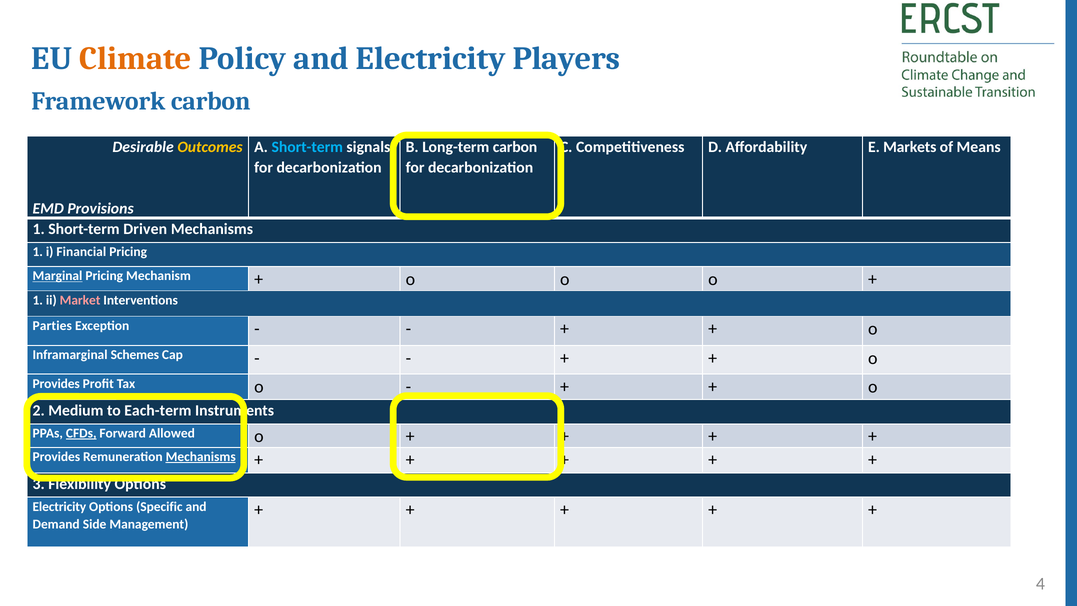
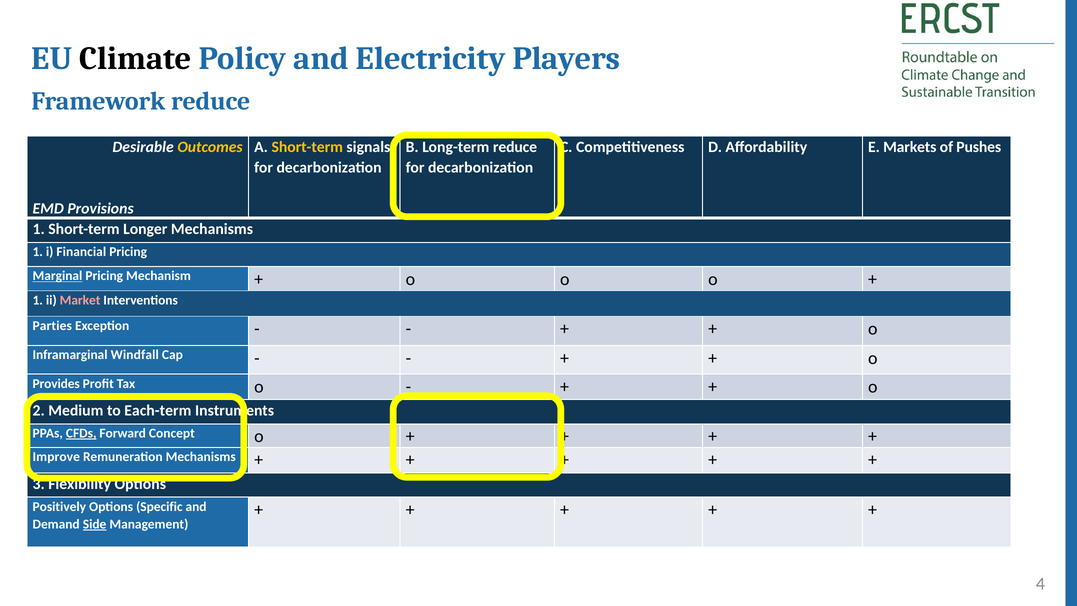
Climate colour: orange -> black
Framework carbon: carbon -> reduce
Short-term at (307, 147) colour: light blue -> yellow
Long-term carbon: carbon -> reduce
Means: Means -> Pushes
Driven: Driven -> Longer
Schemes: Schemes -> Windfall
Allowed: Allowed -> Concept
Provides at (56, 457): Provides -> Improve
Mechanisms at (201, 457) underline: present -> none
Electricity at (59, 506): Electricity -> Positively
Side underline: none -> present
